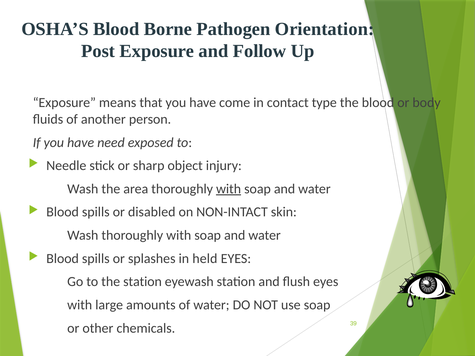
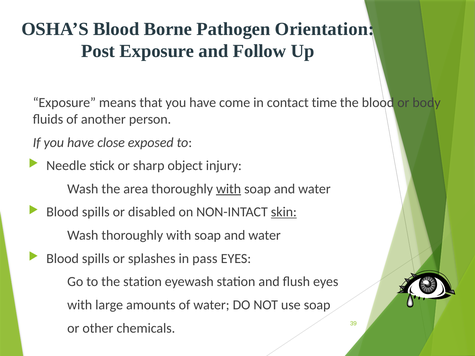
type: type -> time
need: need -> close
skin underline: none -> present
held: held -> pass
